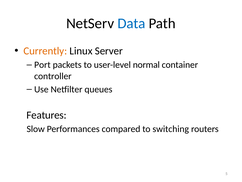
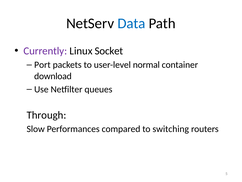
Currently colour: orange -> purple
Server: Server -> Socket
controller: controller -> download
Features: Features -> Through
